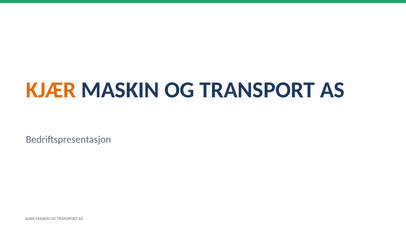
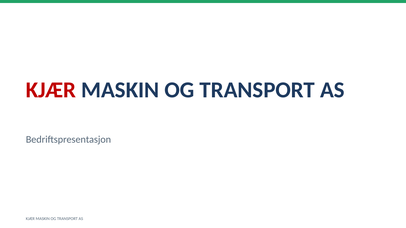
KJÆR at (51, 90) colour: orange -> red
